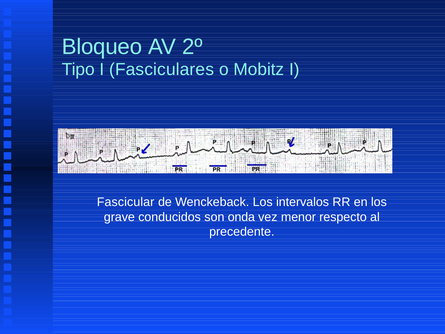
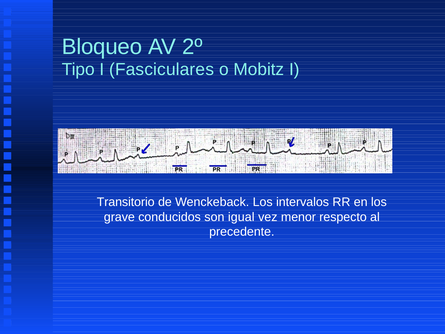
Fascicular: Fascicular -> Transitorio
onda: onda -> igual
